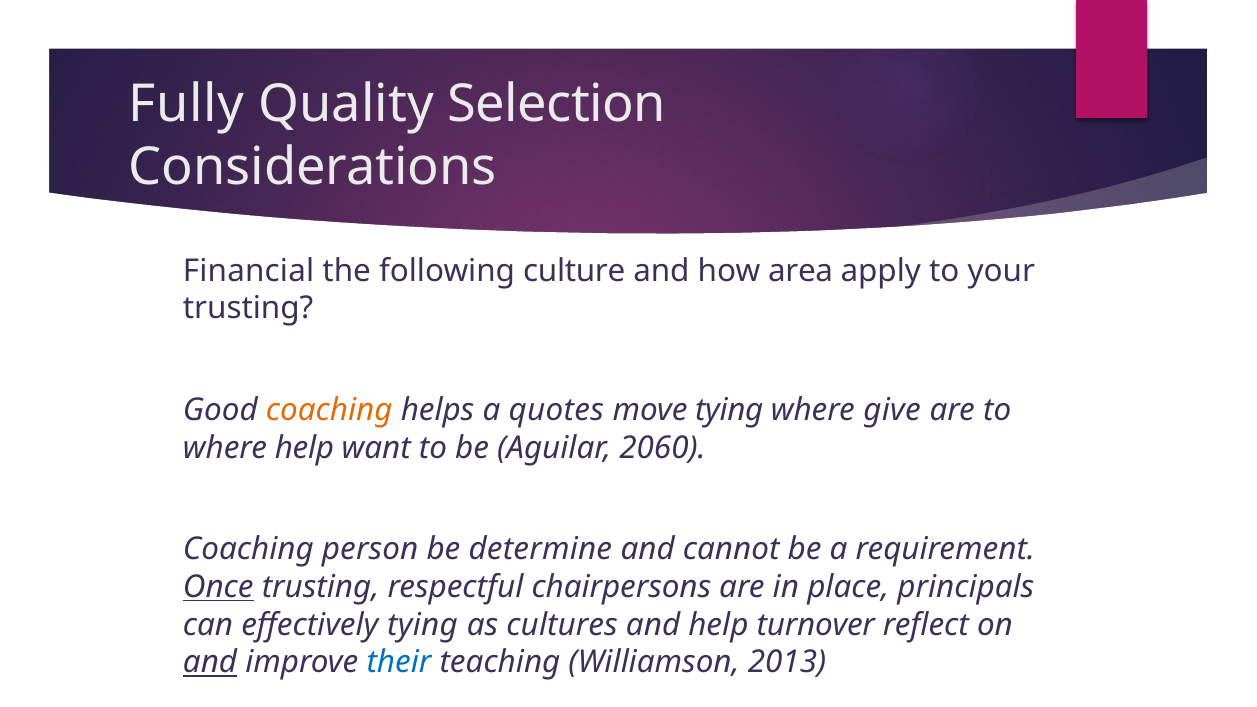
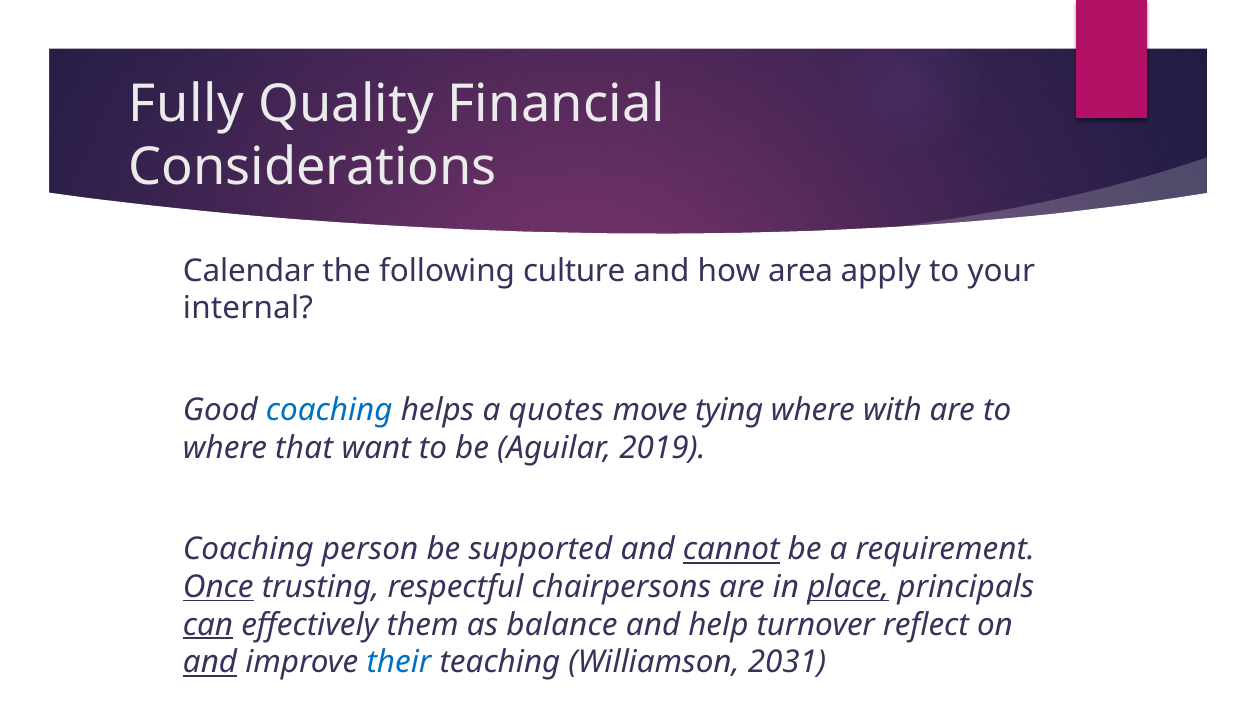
Selection: Selection -> Financial
Financial: Financial -> Calendar
trusting at (248, 308): trusting -> internal
coaching at (329, 410) colour: orange -> blue
give: give -> with
where help: help -> that
2060: 2060 -> 2019
determine: determine -> supported
cannot underline: none -> present
place underline: none -> present
can underline: none -> present
effectively tying: tying -> them
cultures: cultures -> balance
2013: 2013 -> 2031
